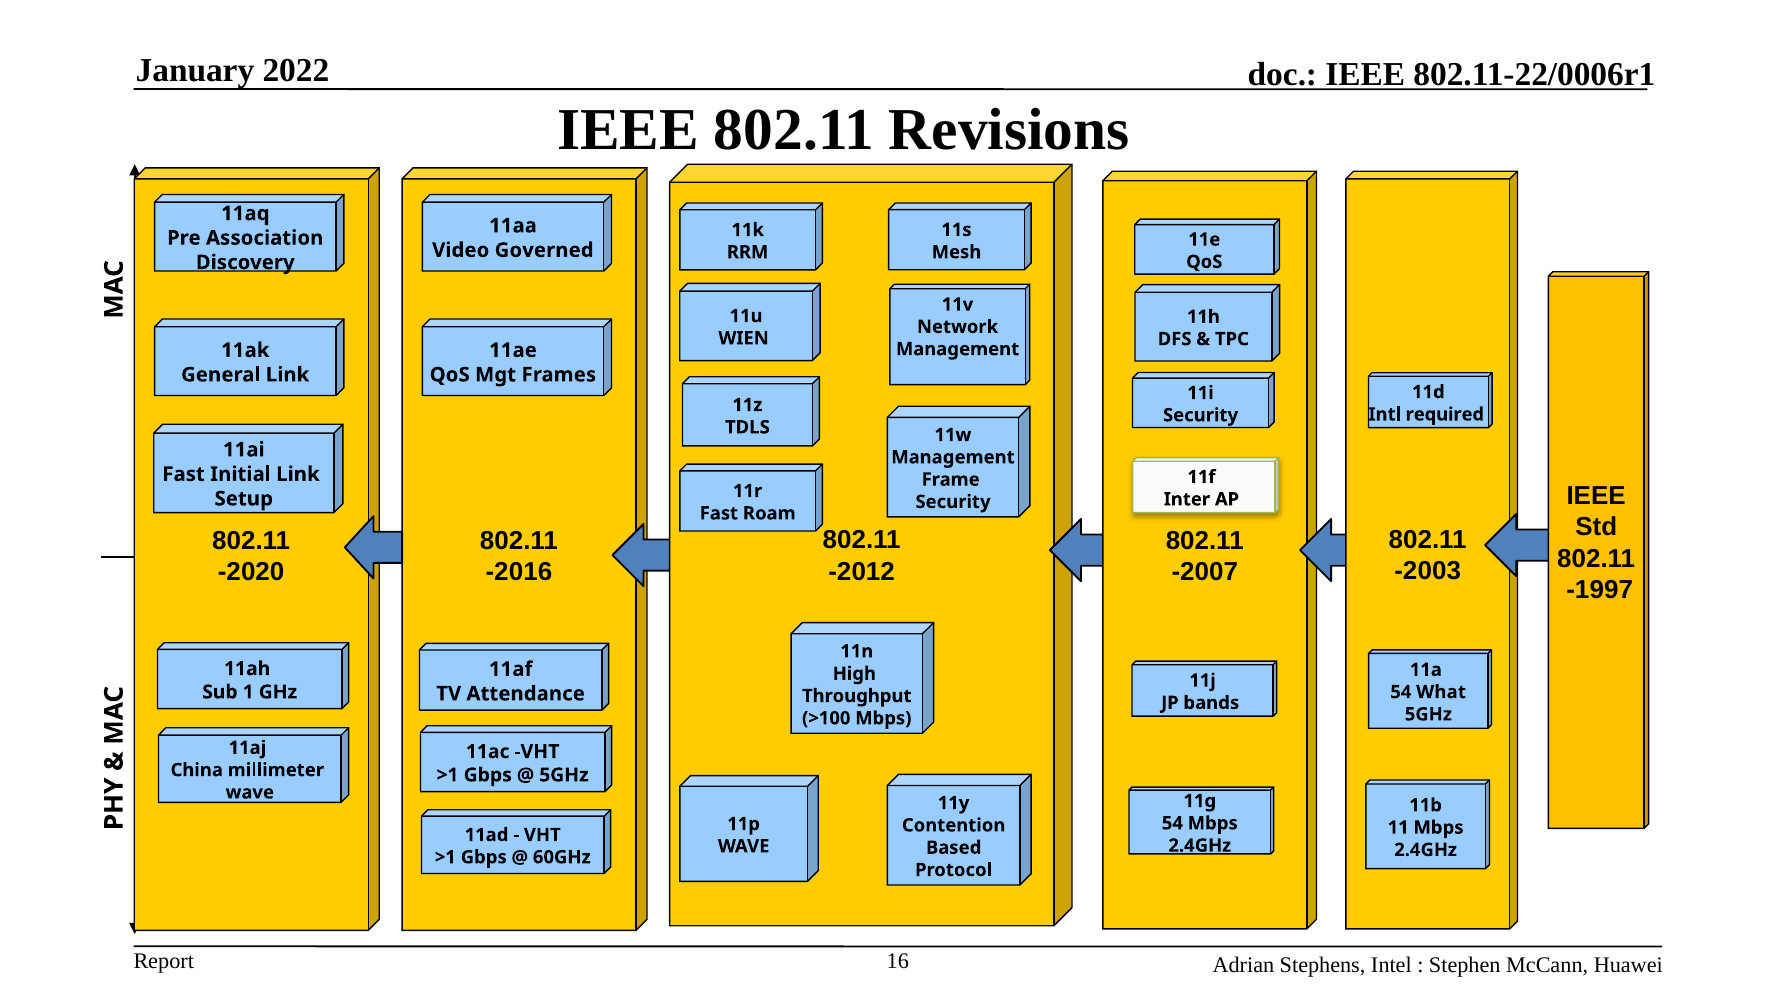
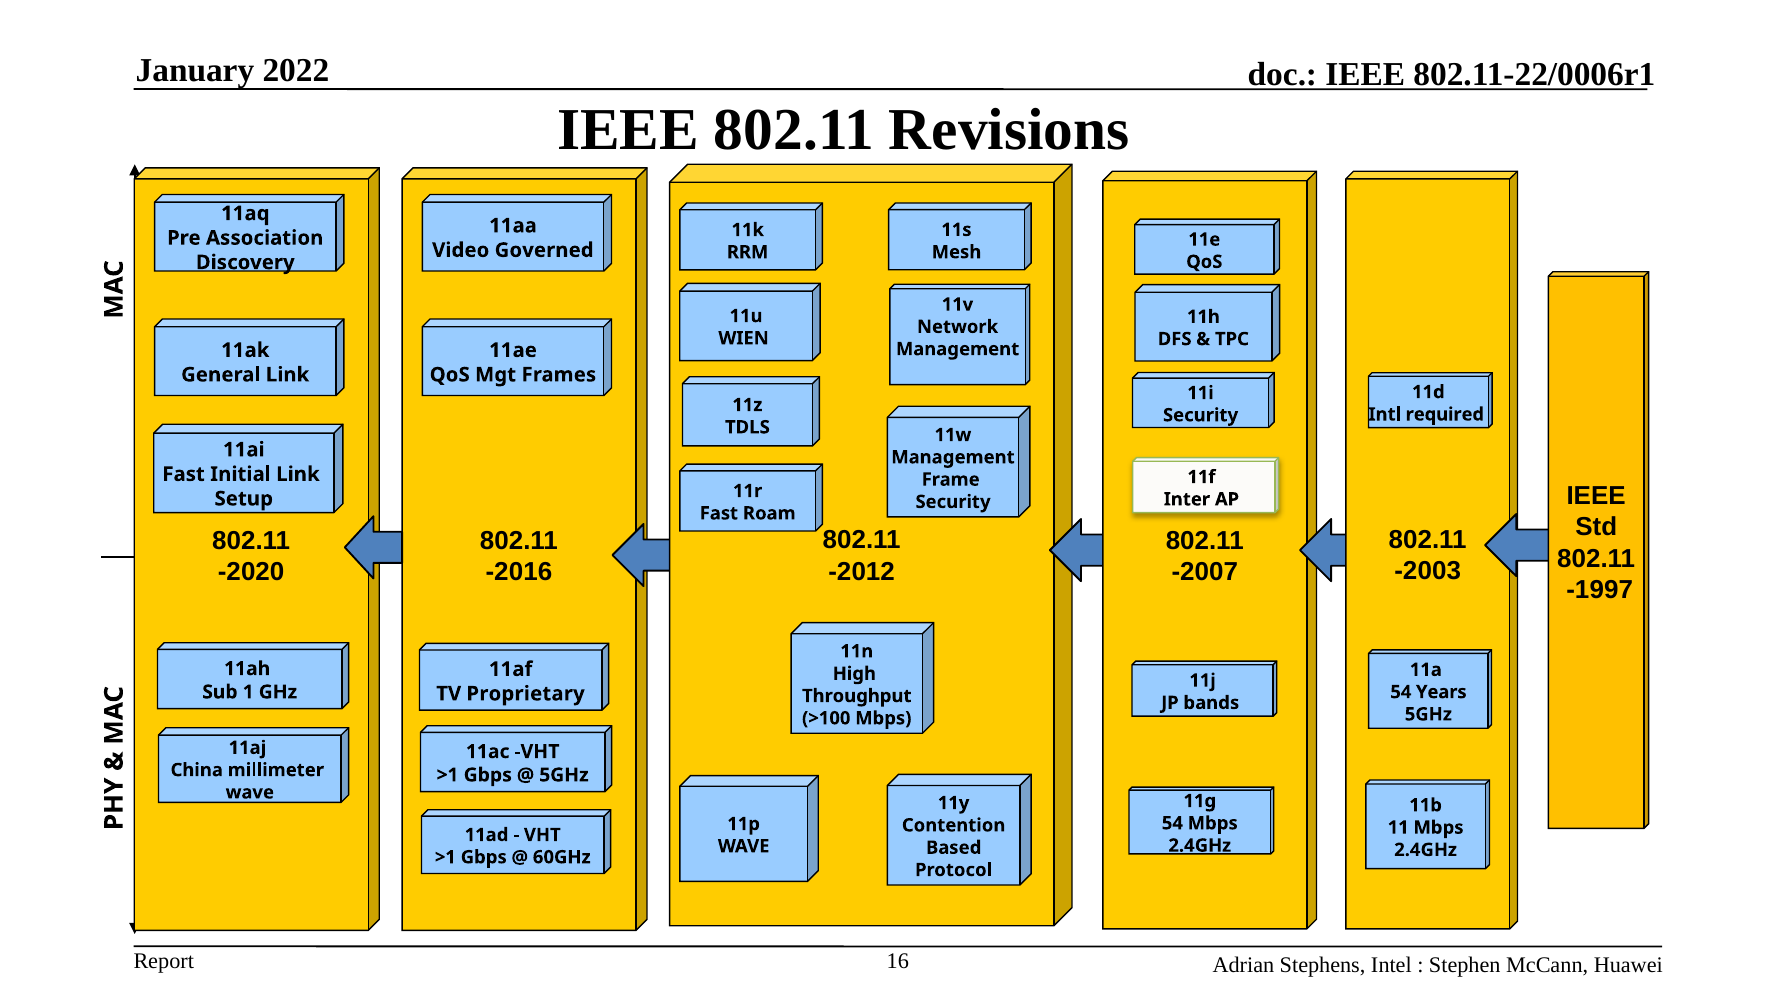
What: What -> Years
Attendance: Attendance -> Proprietary
